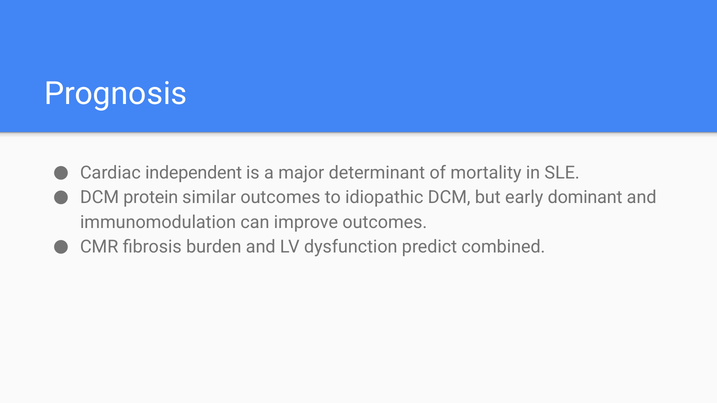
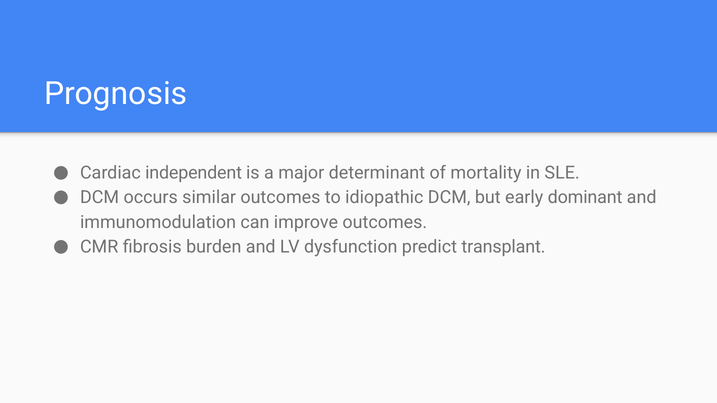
protein: protein -> occurs
combined: combined -> transplant
